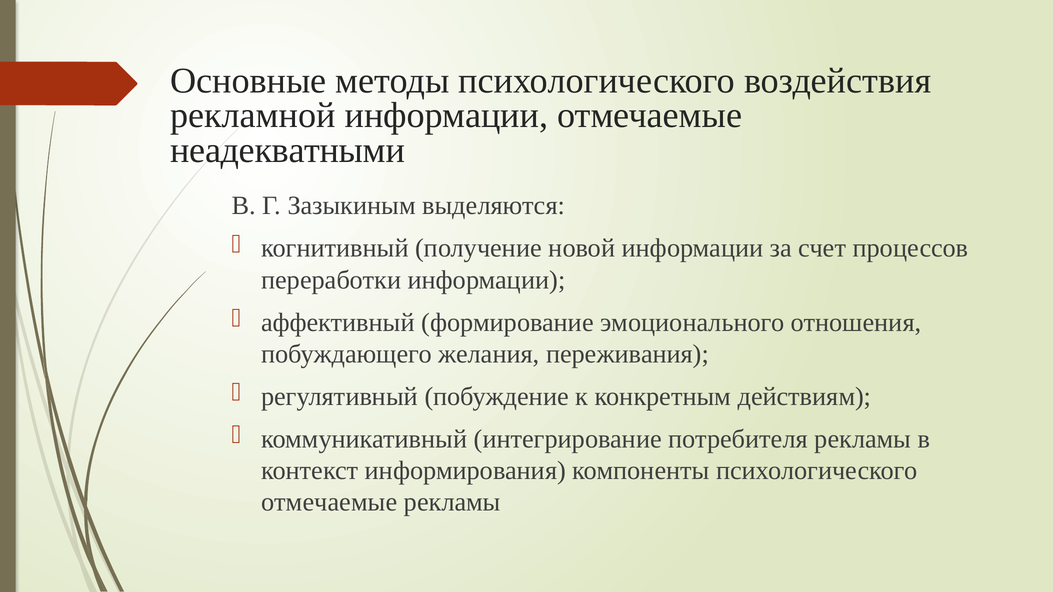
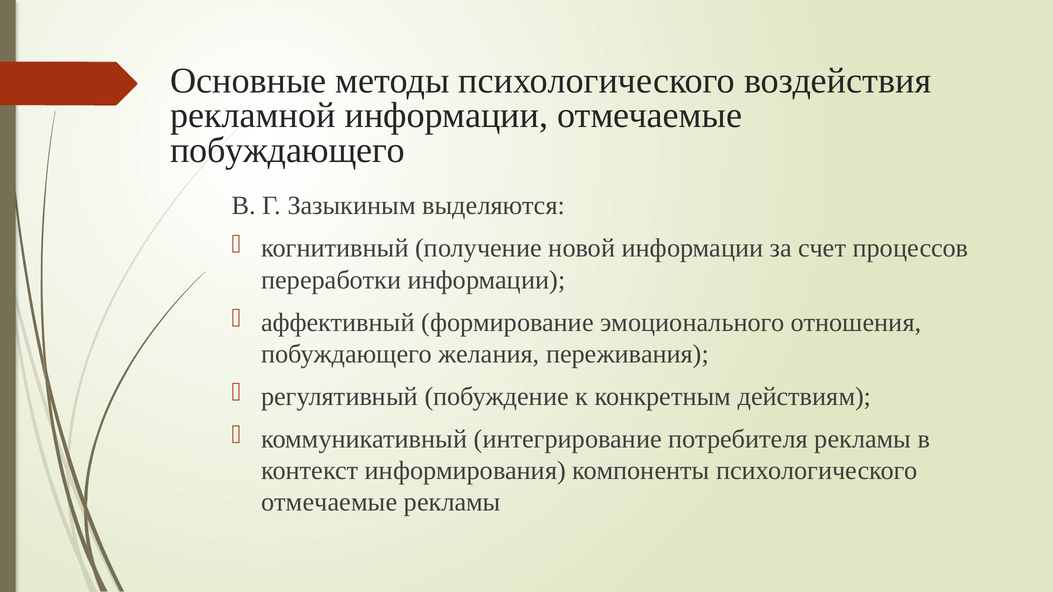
неадекватными at (288, 150): неадекватными -> побуждающего
